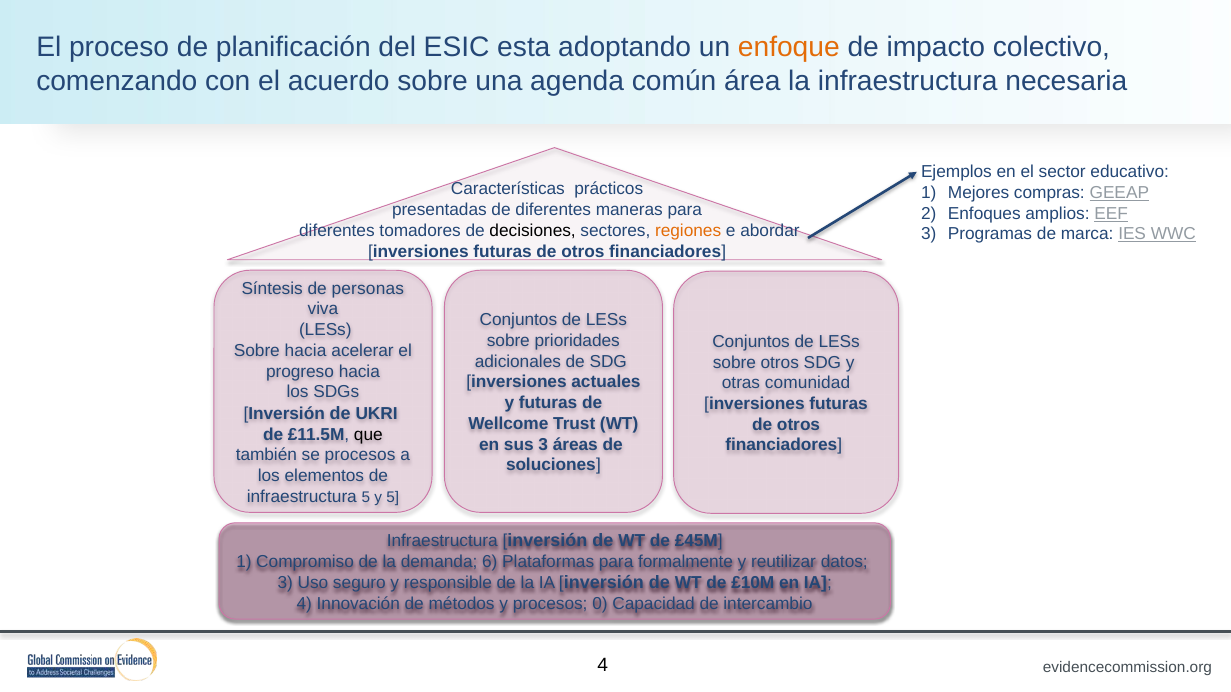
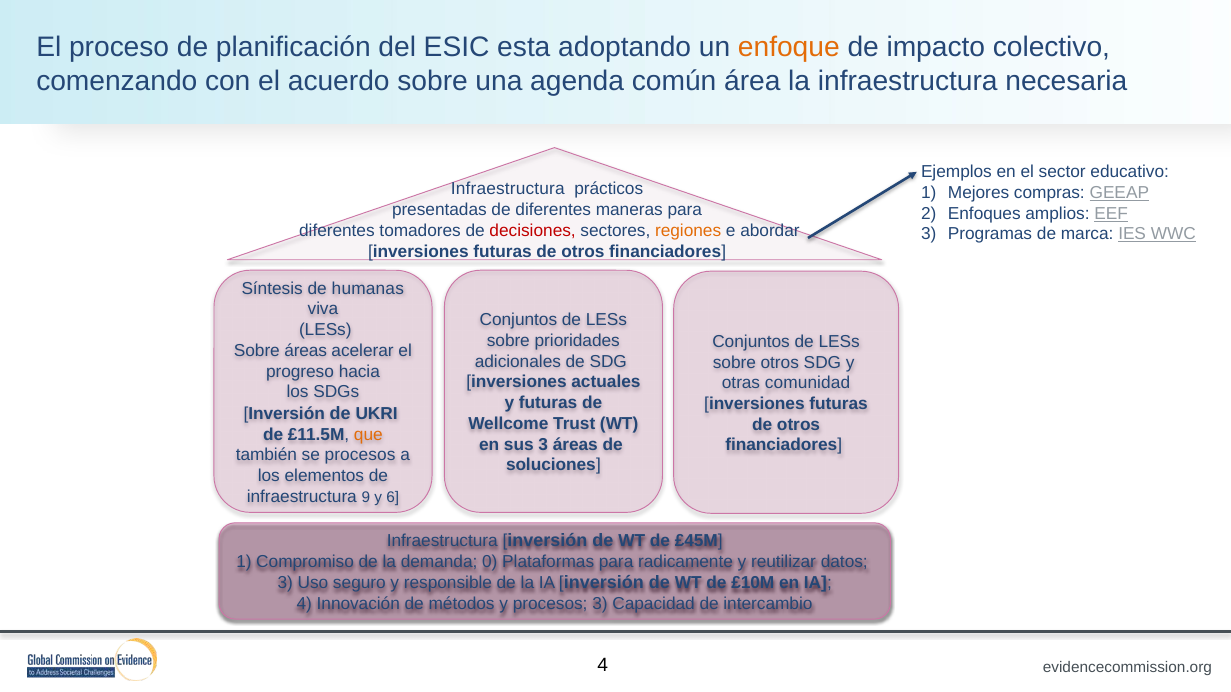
Características at (508, 189): Características -> Infraestructura
decisiones colour: black -> red
personas: personas -> humanas
Sobre hacia: hacia -> áreas
que colour: black -> orange
infraestructura 5: 5 -> 9
y 5: 5 -> 6
6: 6 -> 0
formalmente: formalmente -> radicamente
procesos 0: 0 -> 3
